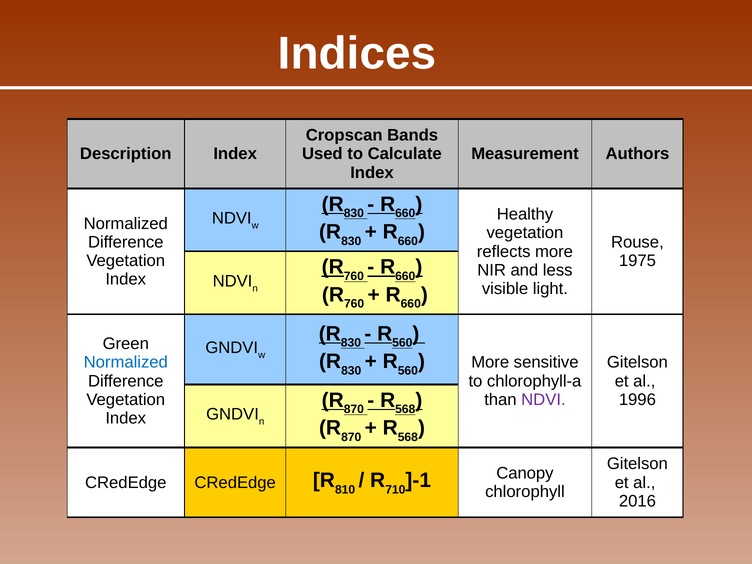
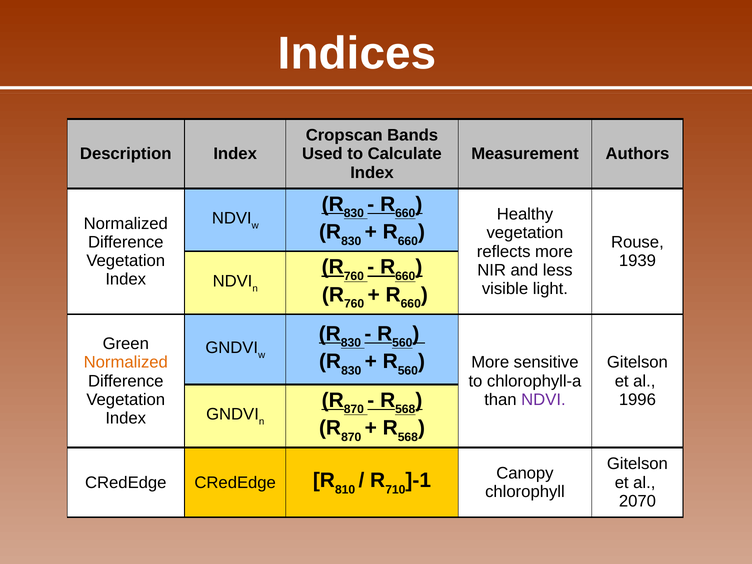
1975: 1975 -> 1939
Normalized at (126, 362) colour: blue -> orange
2016: 2016 -> 2070
